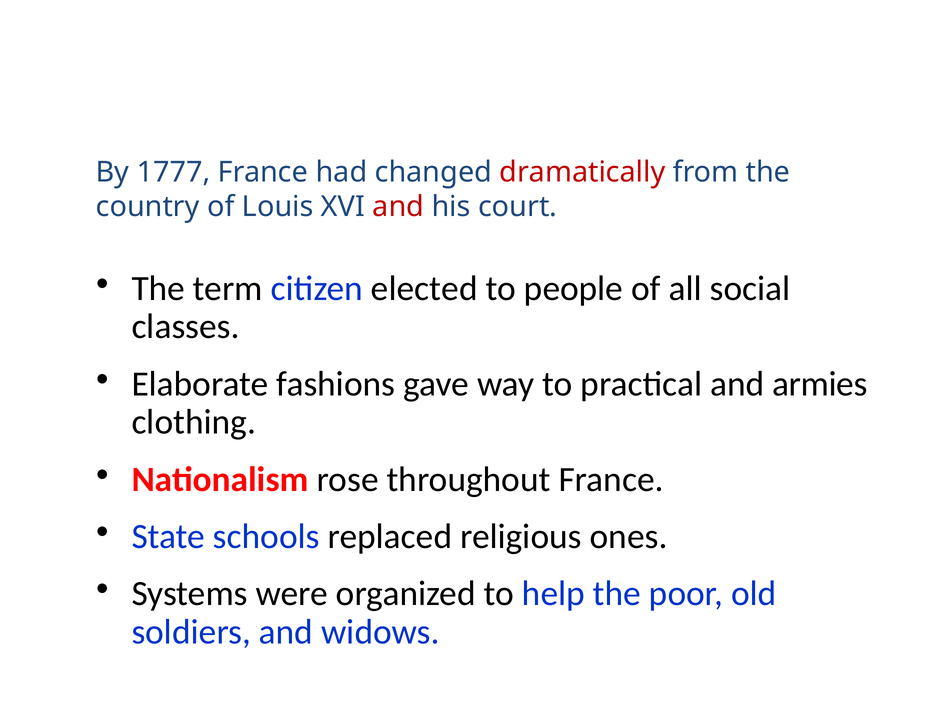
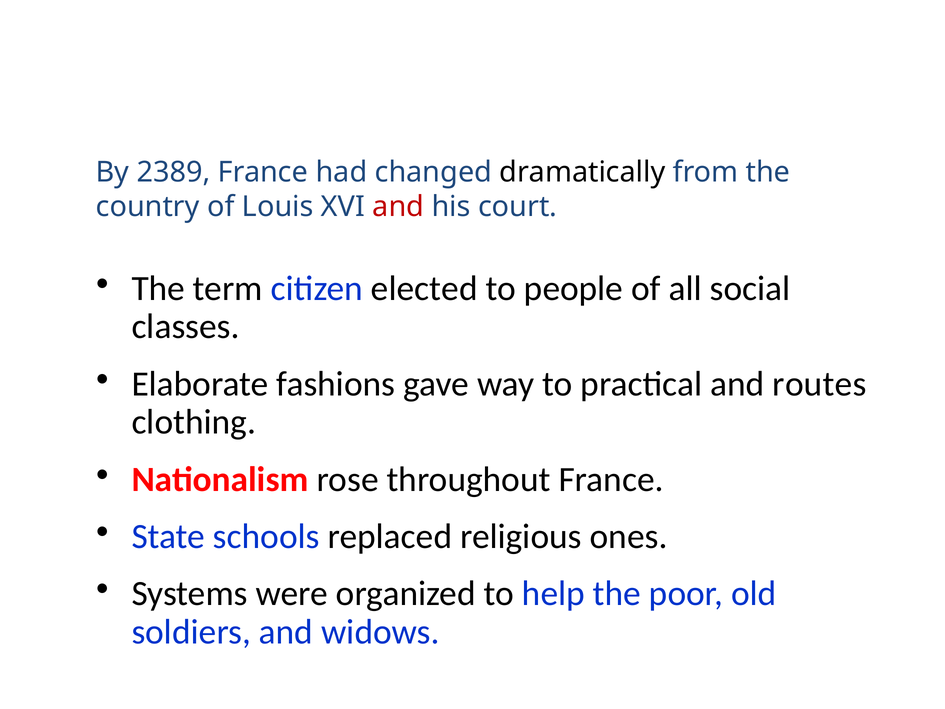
1777: 1777 -> 2389
dramatically colour: red -> black
armies: armies -> routes
